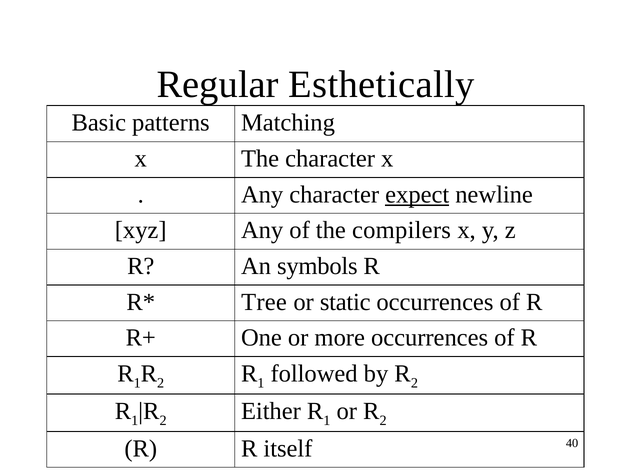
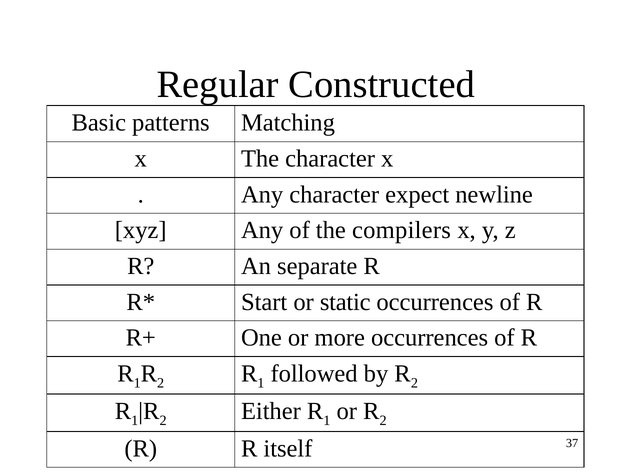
Esthetically: Esthetically -> Constructed
expect underline: present -> none
symbols: symbols -> separate
Tree: Tree -> Start
40: 40 -> 37
